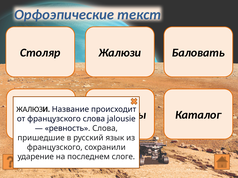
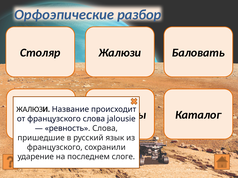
текст: текст -> разбор
